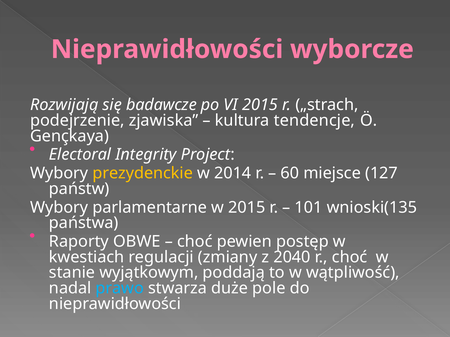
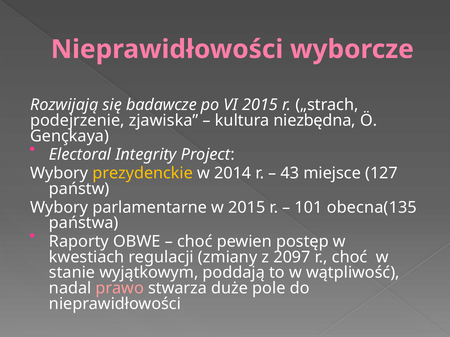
tendencje: tendencje -> niezbędna
60: 60 -> 43
wnioski(135: wnioski(135 -> obecna(135
2040: 2040 -> 2097
prawo colour: light blue -> pink
